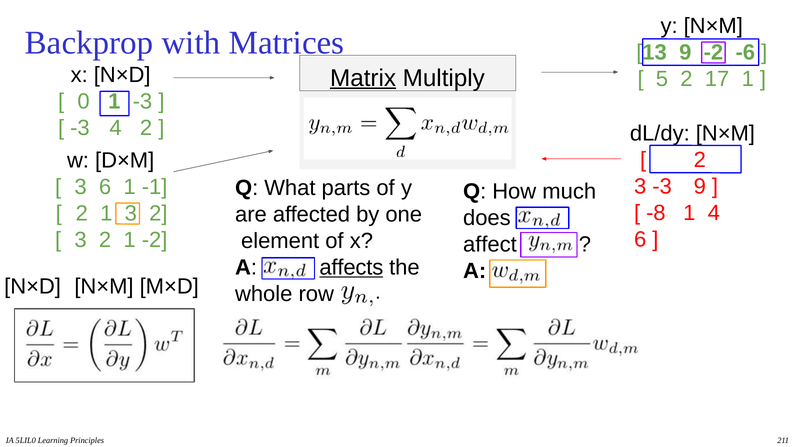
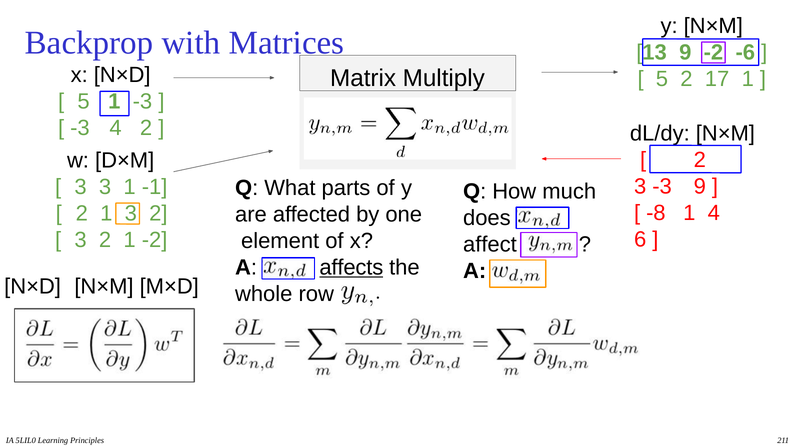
Matrix underline: present -> none
0 at (84, 101): 0 -> 5
3 6: 6 -> 3
